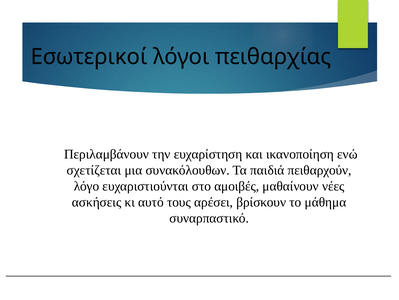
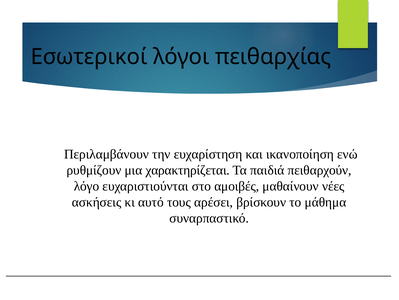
σχετίζεται: σχετίζεται -> ρυθμίζουν
συνακόλουθων: συνακόλουθων -> χαρακτηρίζεται
